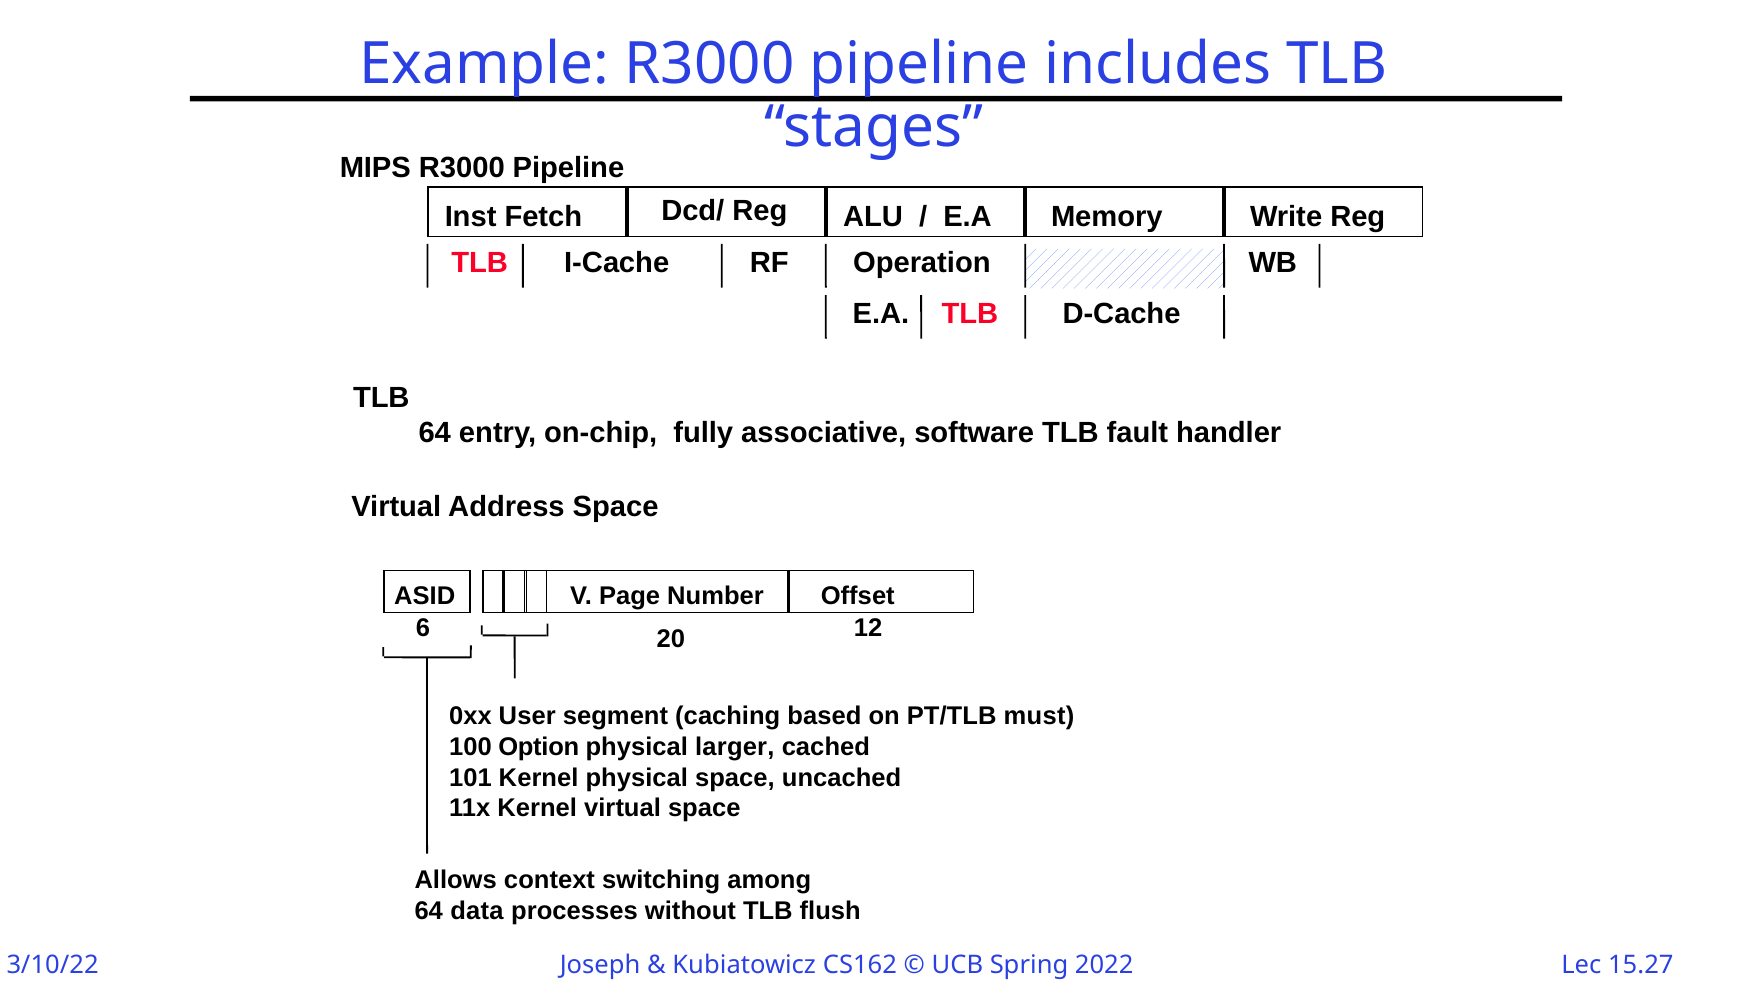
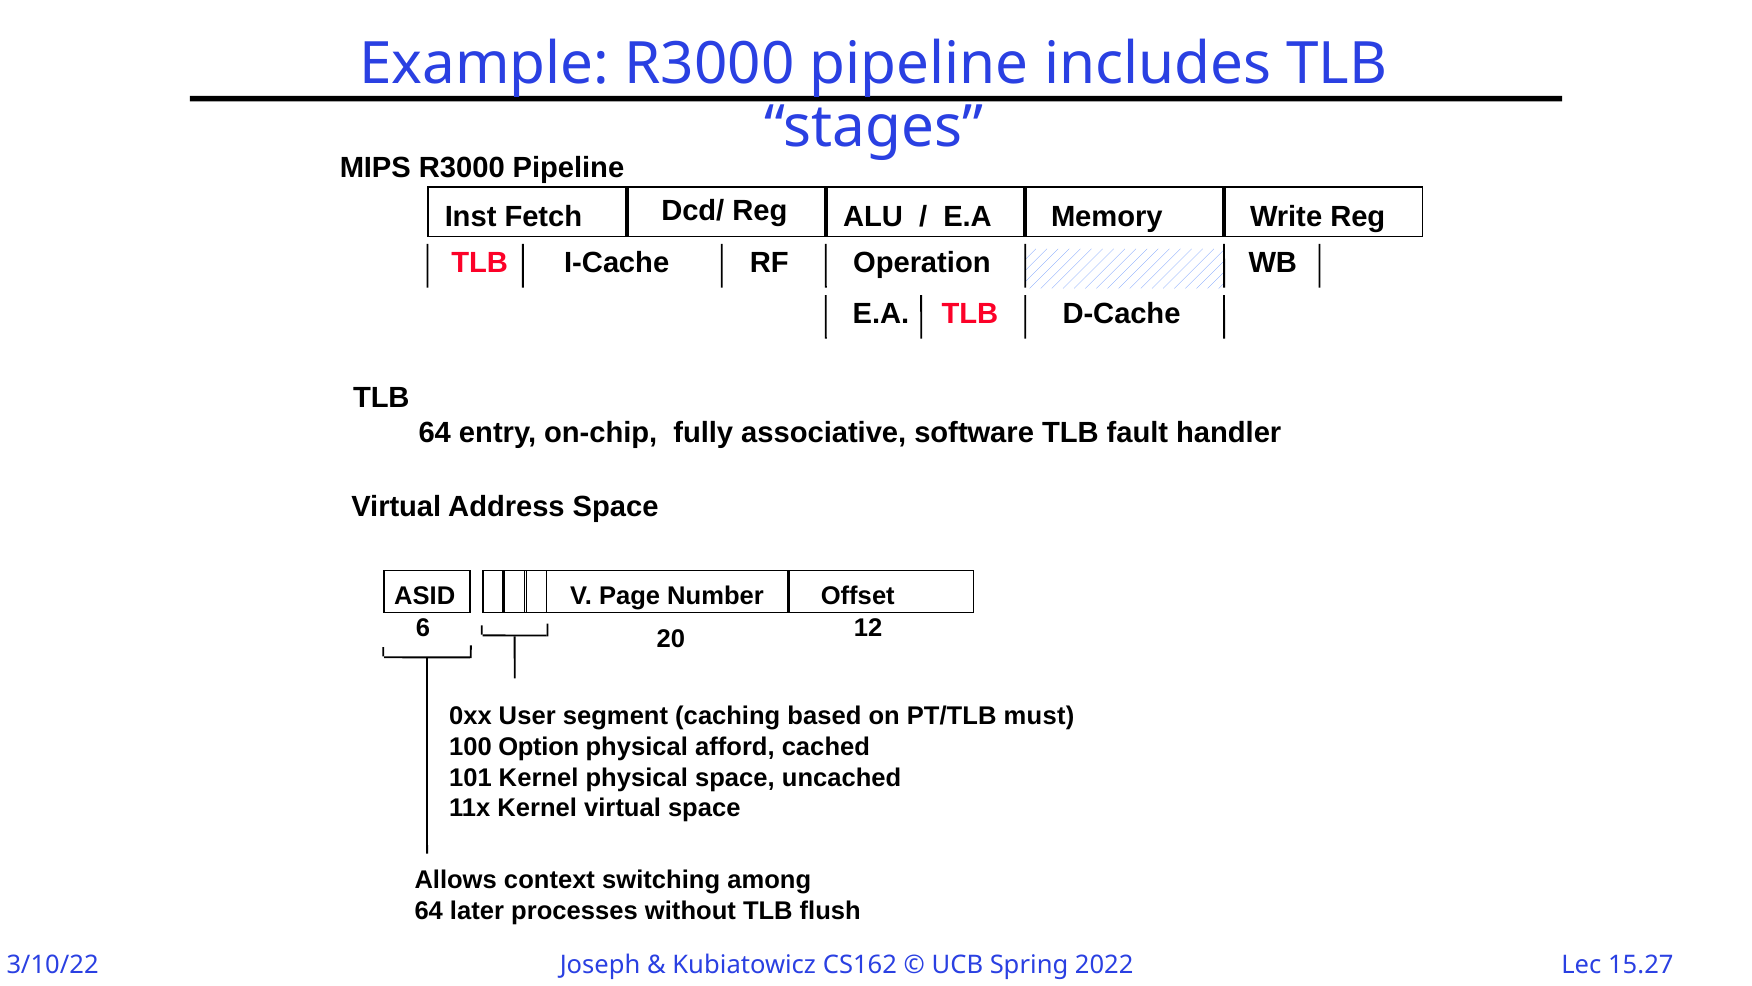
larger: larger -> afford
data: data -> later
